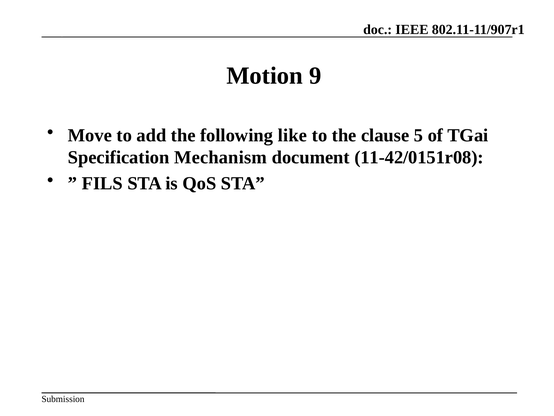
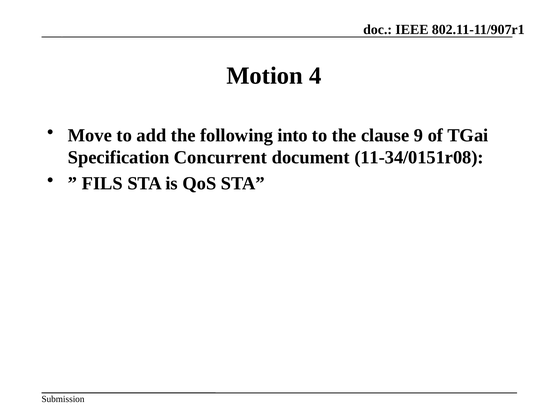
9: 9 -> 4
like: like -> into
5: 5 -> 9
Mechanism: Mechanism -> Concurrent
11-42/0151r08: 11-42/0151r08 -> 11-34/0151r08
